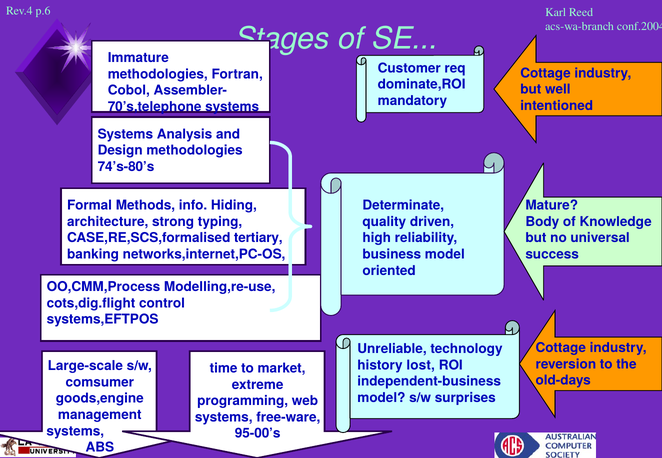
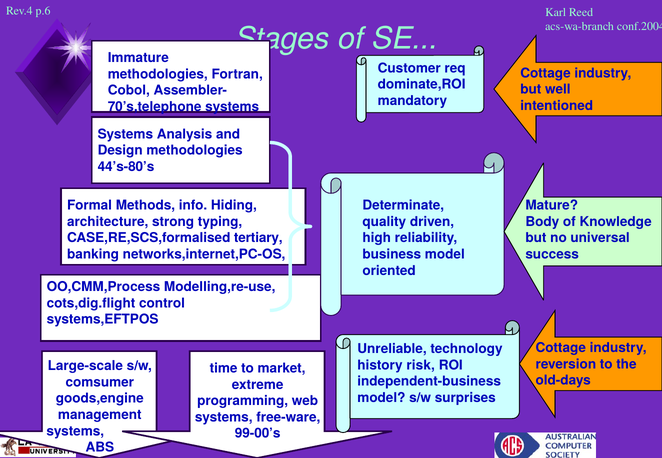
74’s-80’s: 74’s-80’s -> 44’s-80’s
lost: lost -> risk
95-00’s: 95-00’s -> 99-00’s
